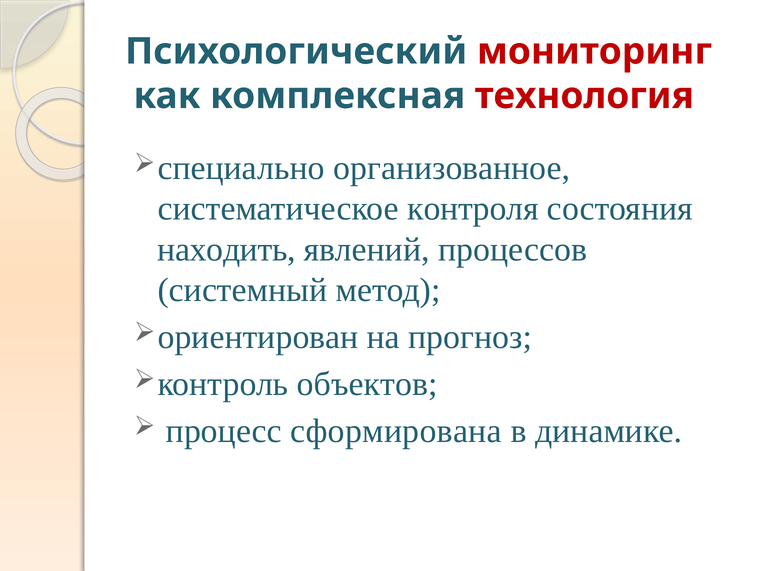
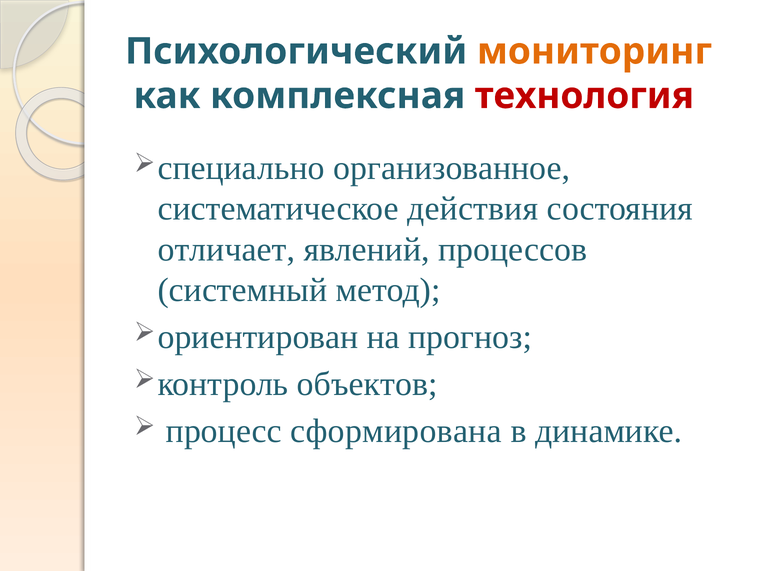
мониторинг colour: red -> orange
контроля: контроля -> действия
находить: находить -> отличает
